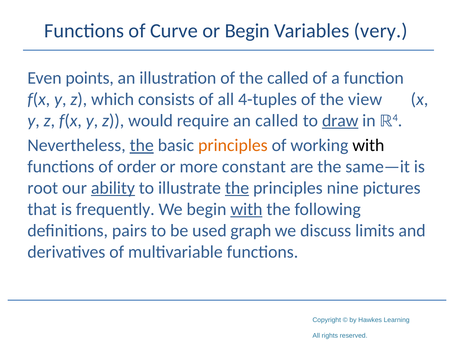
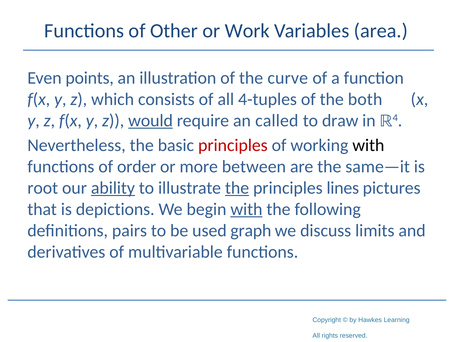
Curve: Curve -> Other
or Begin: Begin -> Work
very: very -> area
the called: called -> curve
view: view -> both
would underline: none -> present
draw underline: present -> none
the at (142, 146) underline: present -> none
principles at (233, 146) colour: orange -> red
constant: constant -> between
nine: nine -> lines
frequently: frequently -> depictions
